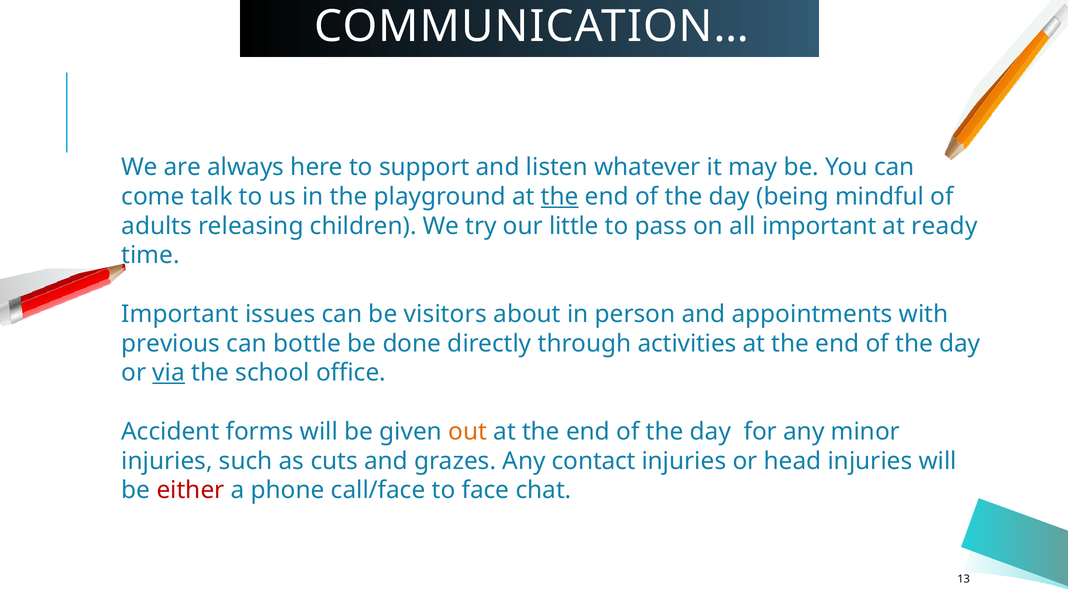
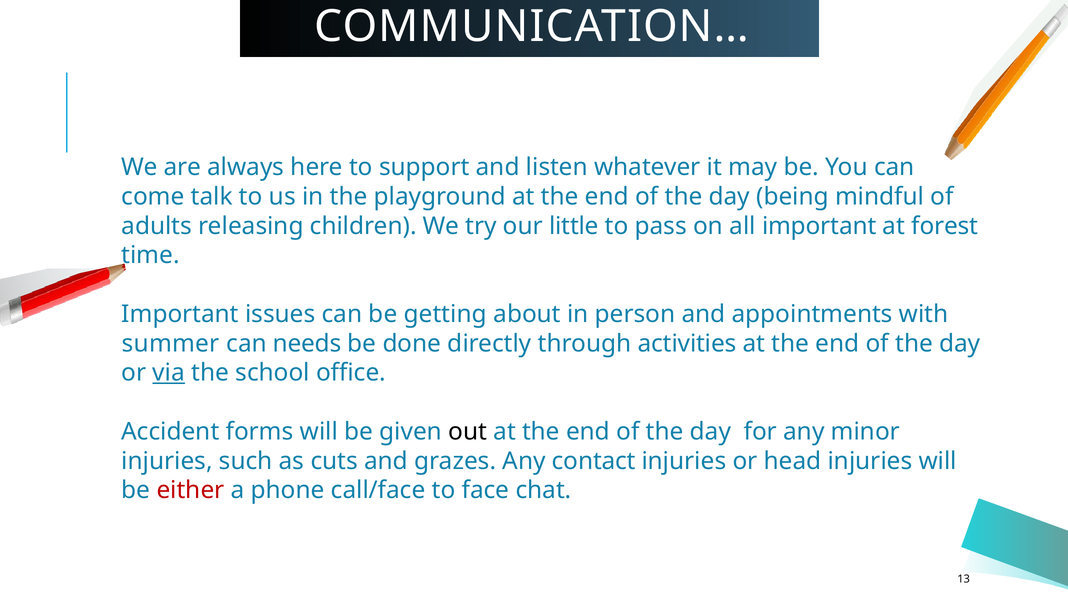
the at (560, 197) underline: present -> none
ready: ready -> forest
visitors: visitors -> getting
previous: previous -> summer
bottle: bottle -> needs
out colour: orange -> black
